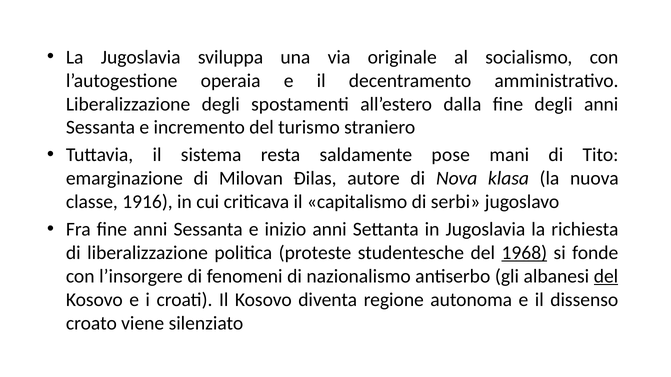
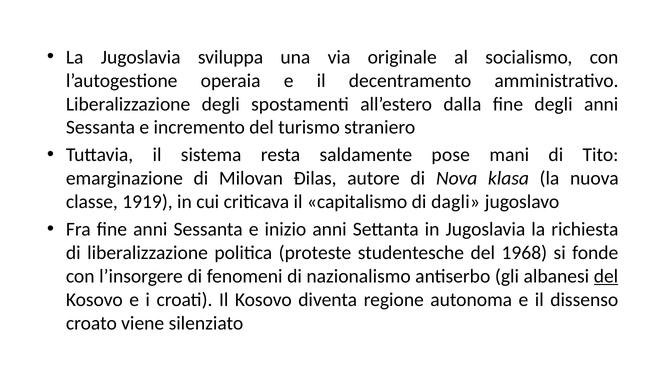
1916: 1916 -> 1919
serbi: serbi -> dagli
1968 underline: present -> none
